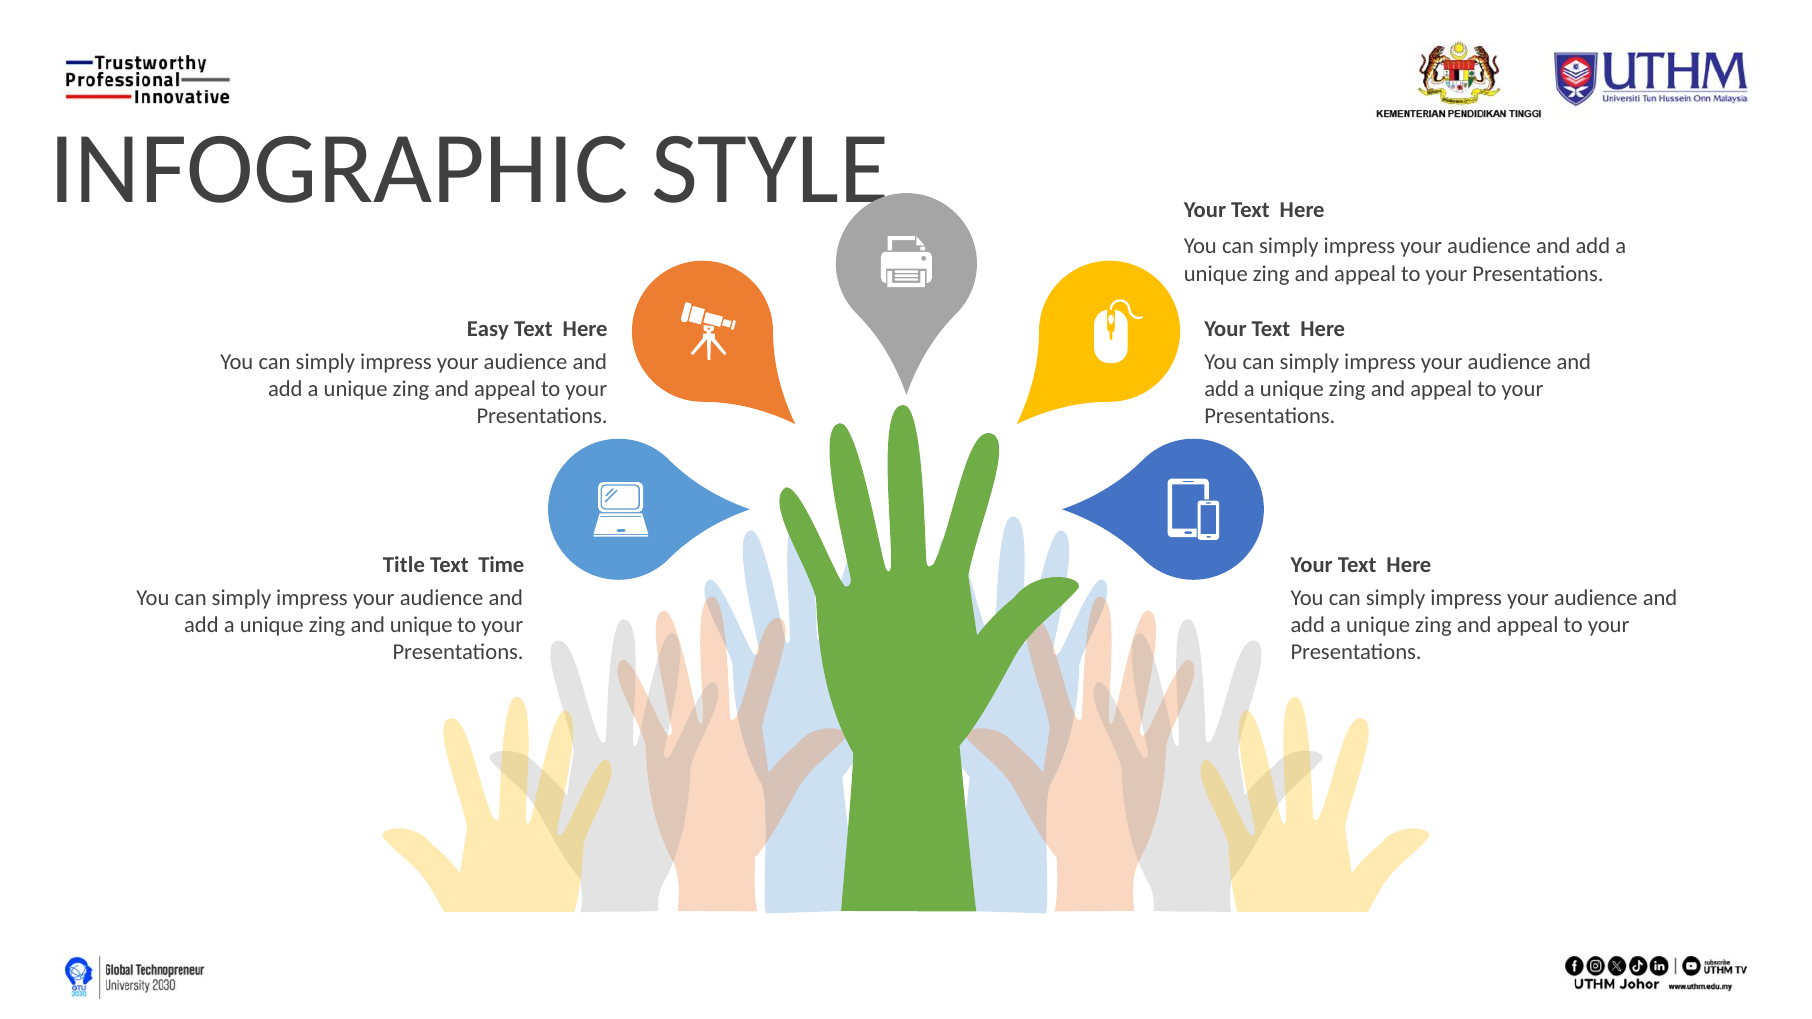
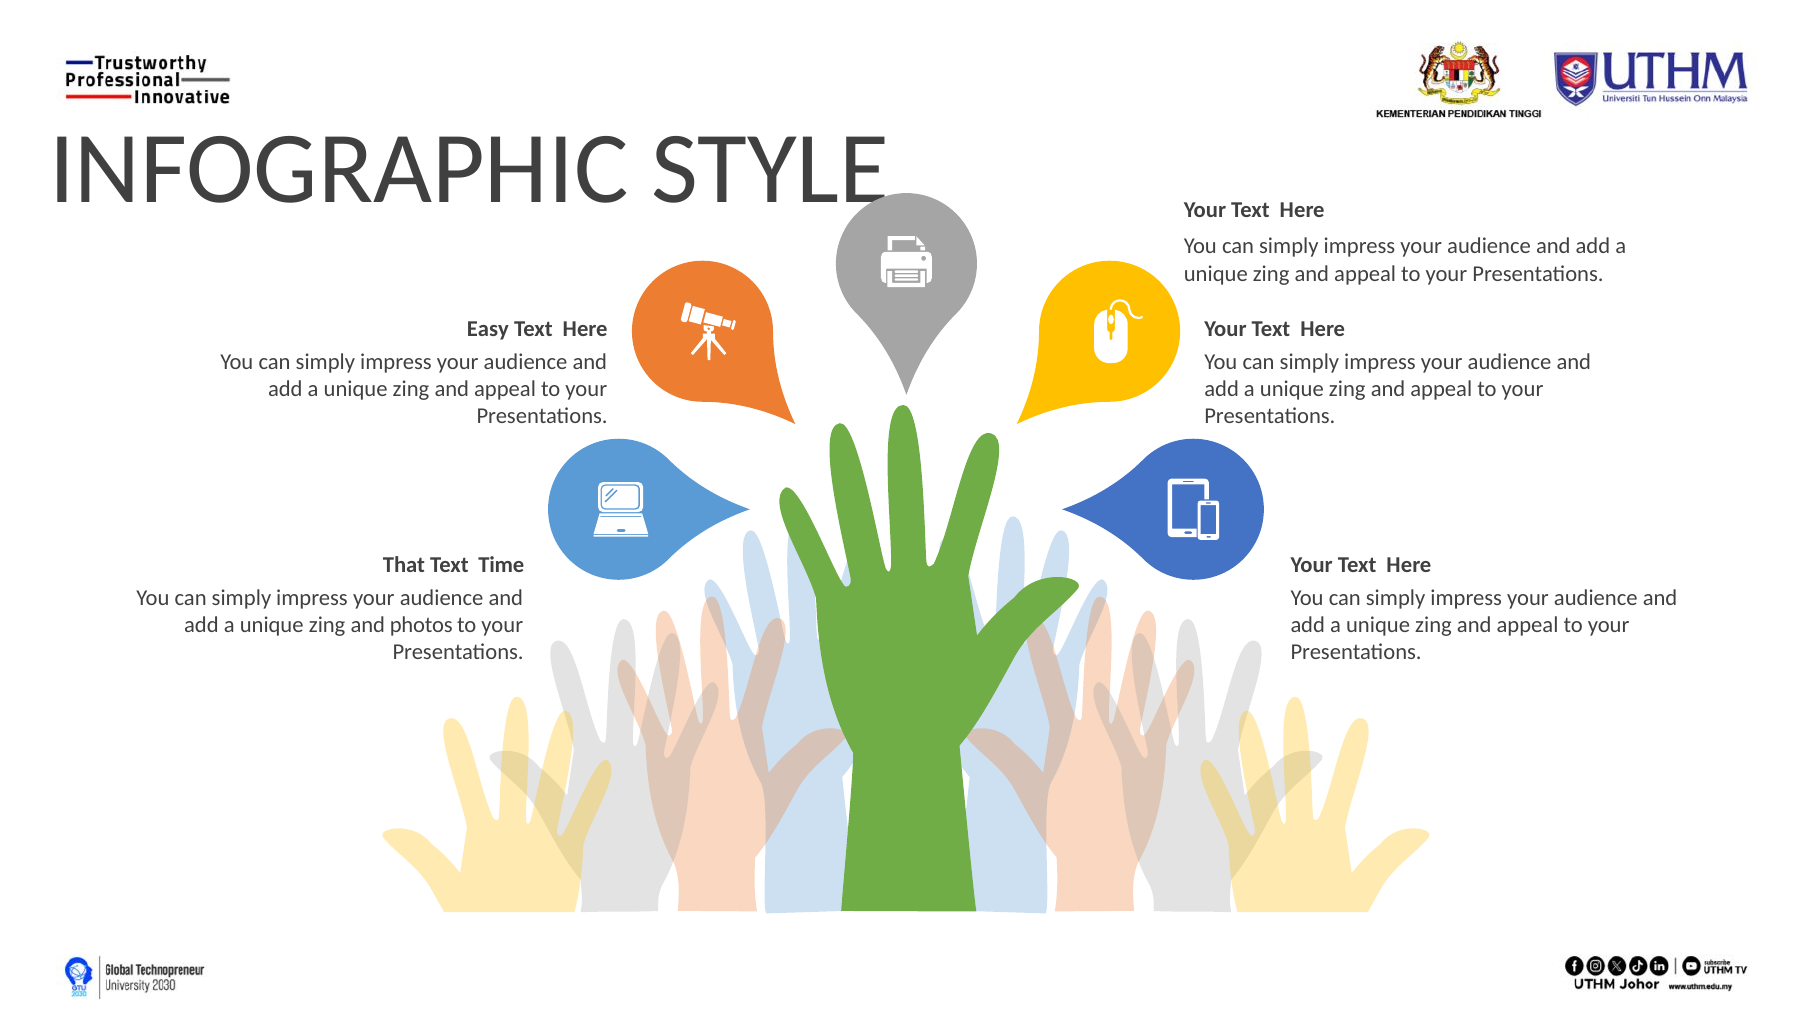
Title: Title -> That
and unique: unique -> photos
